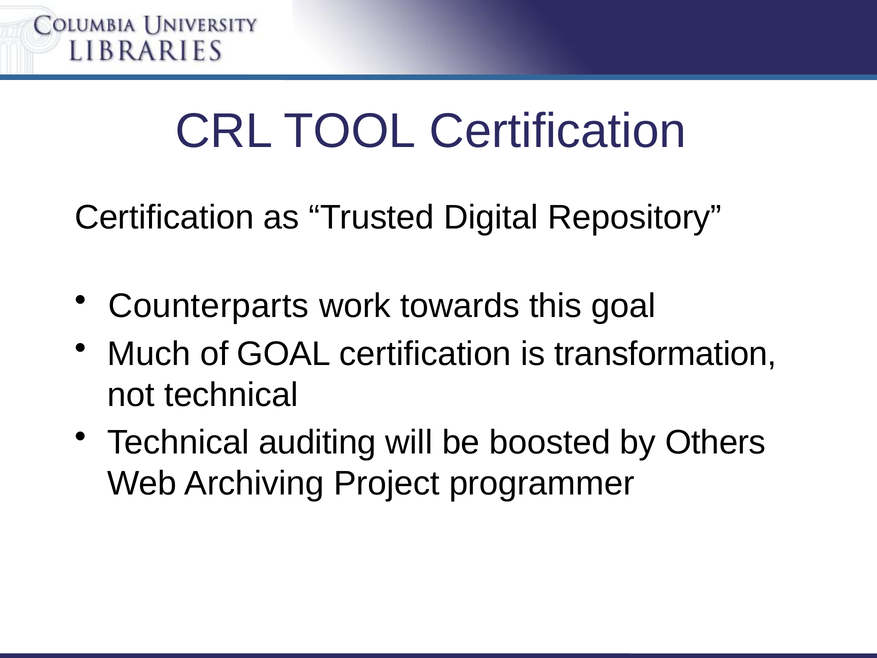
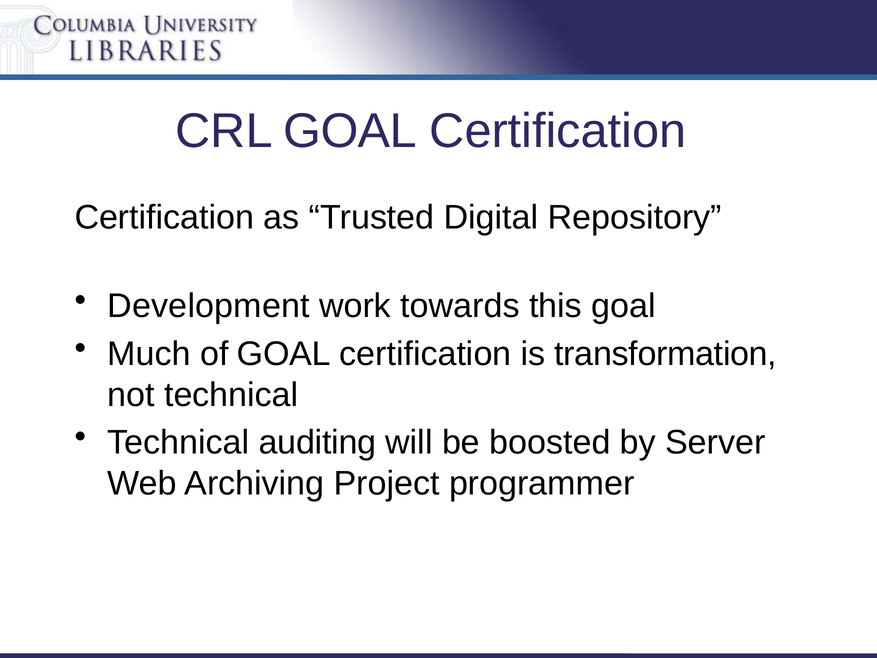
CRL TOOL: TOOL -> GOAL
Counterparts: Counterparts -> Development
Others: Others -> Server
